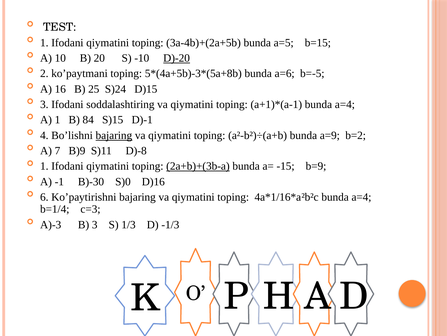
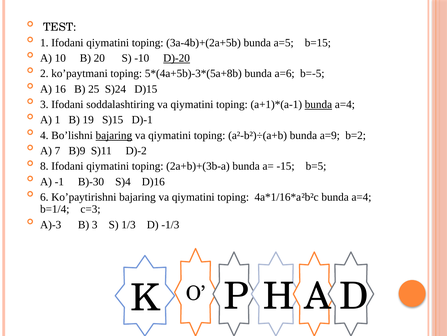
bunda at (318, 104) underline: none -> present
84: 84 -> 19
D)-8: D)-8 -> D)-2
1 at (44, 166): 1 -> 8
2a+b)+(3b-a underline: present -> none
b=9: b=9 -> b=5
S)0: S)0 -> S)4
